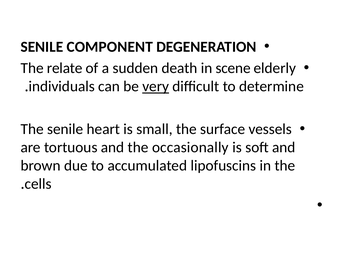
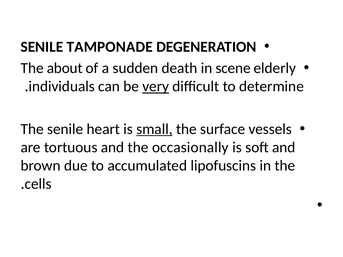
COMPONENT: COMPONENT -> TAMPONADE
relate: relate -> about
small underline: none -> present
